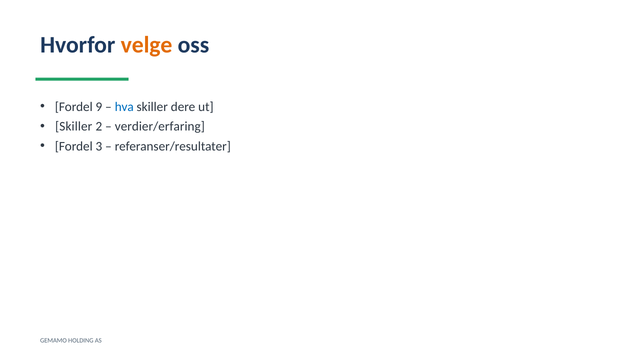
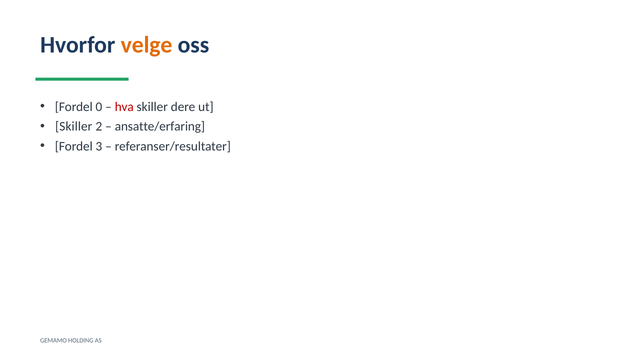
9: 9 -> 0
hva colour: blue -> red
verdier/erfaring: verdier/erfaring -> ansatte/erfaring
